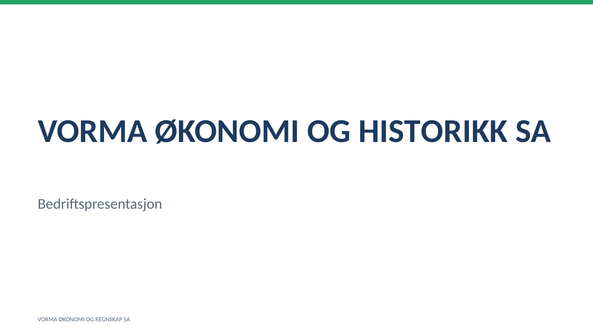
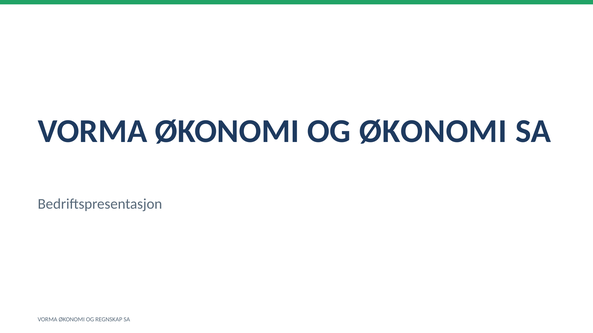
OG HISTORIKK: HISTORIKK -> ØKONOMI
